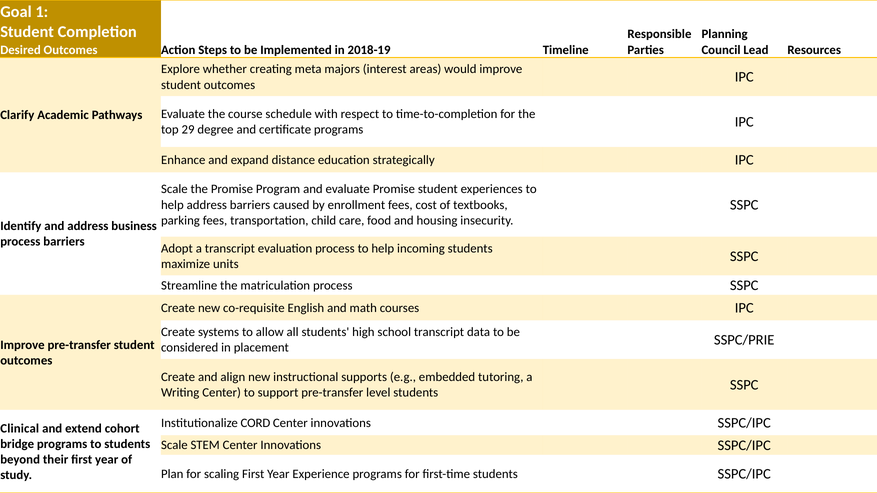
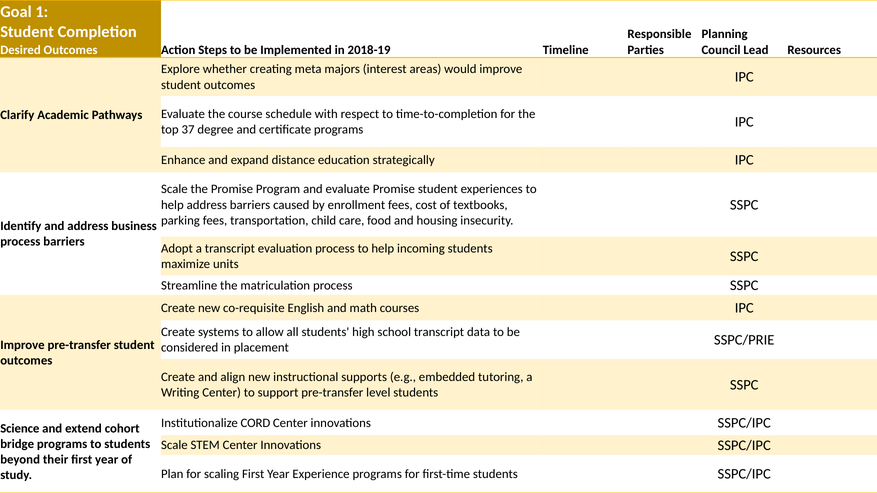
29: 29 -> 37
Clinical: Clinical -> Science
